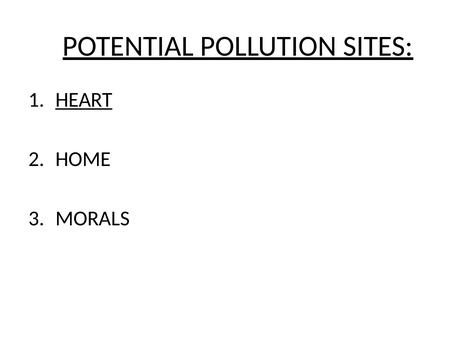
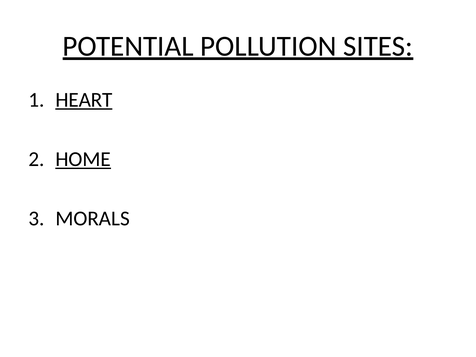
HOME underline: none -> present
